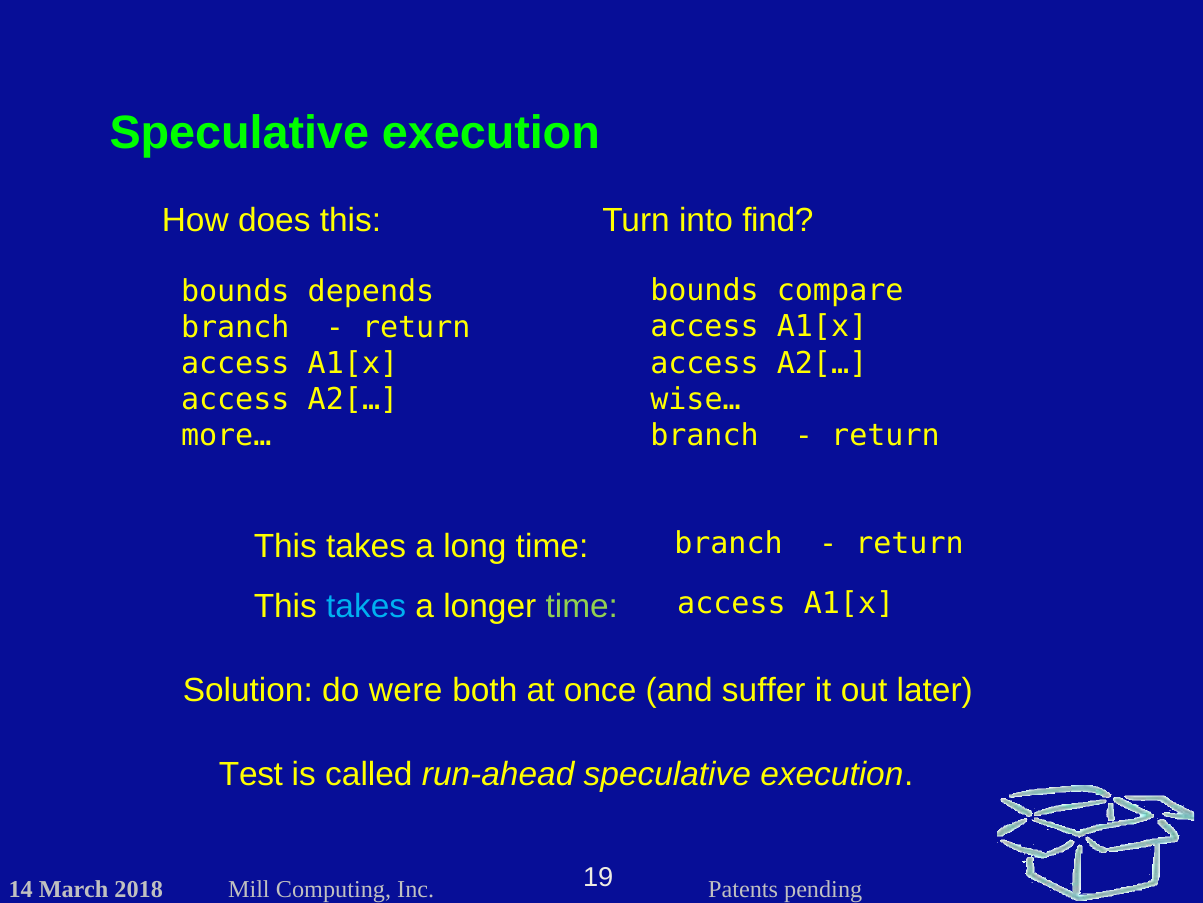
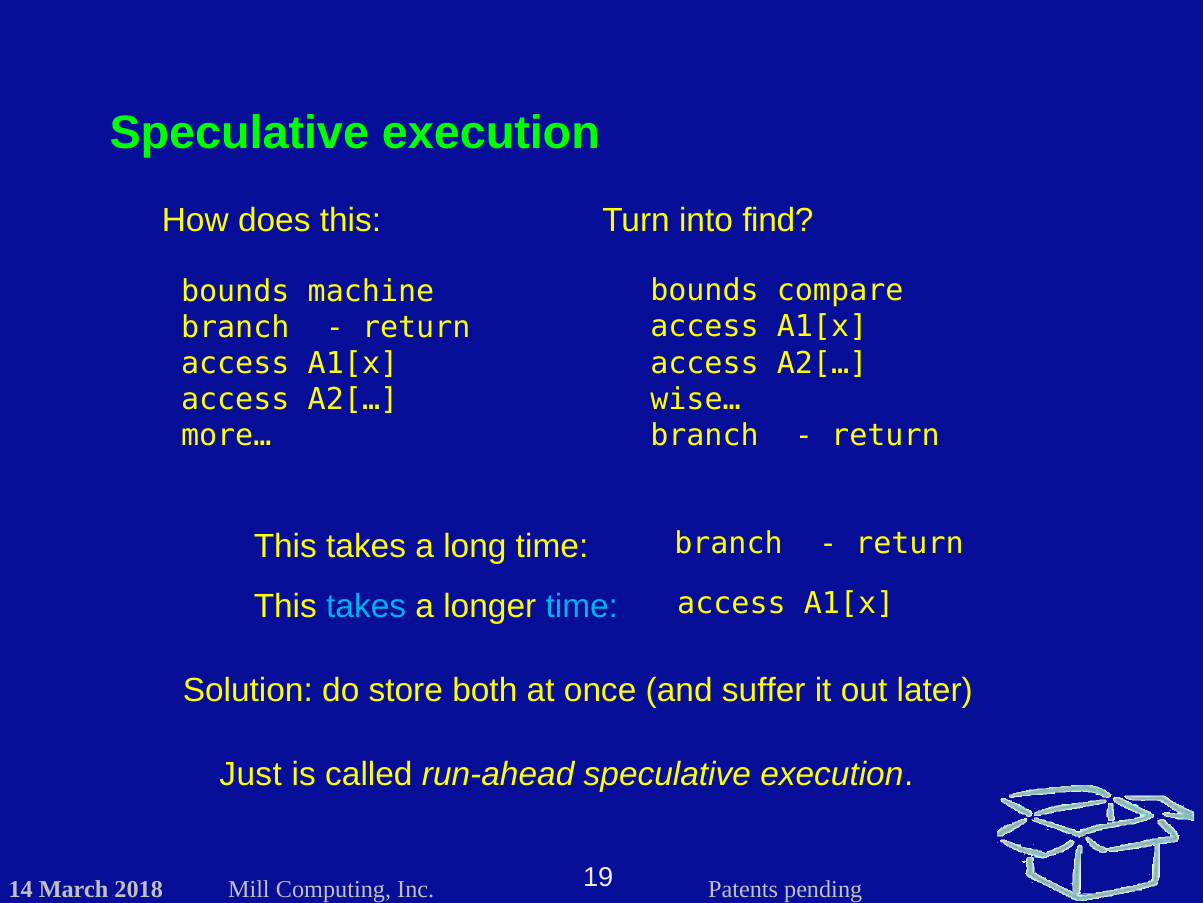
depends: depends -> machine
time at (582, 606) colour: light green -> light blue
were: were -> store
Test: Test -> Just
